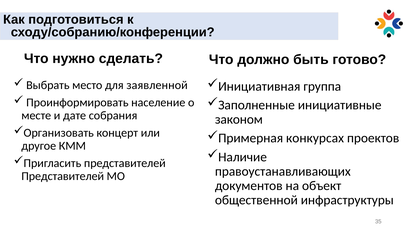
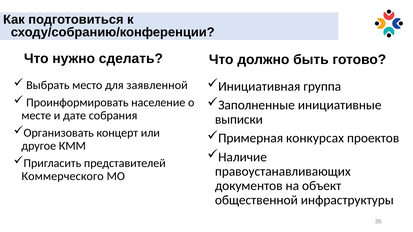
законом: законом -> выписки
Представителей at (63, 176): Представителей -> Коммерческого
